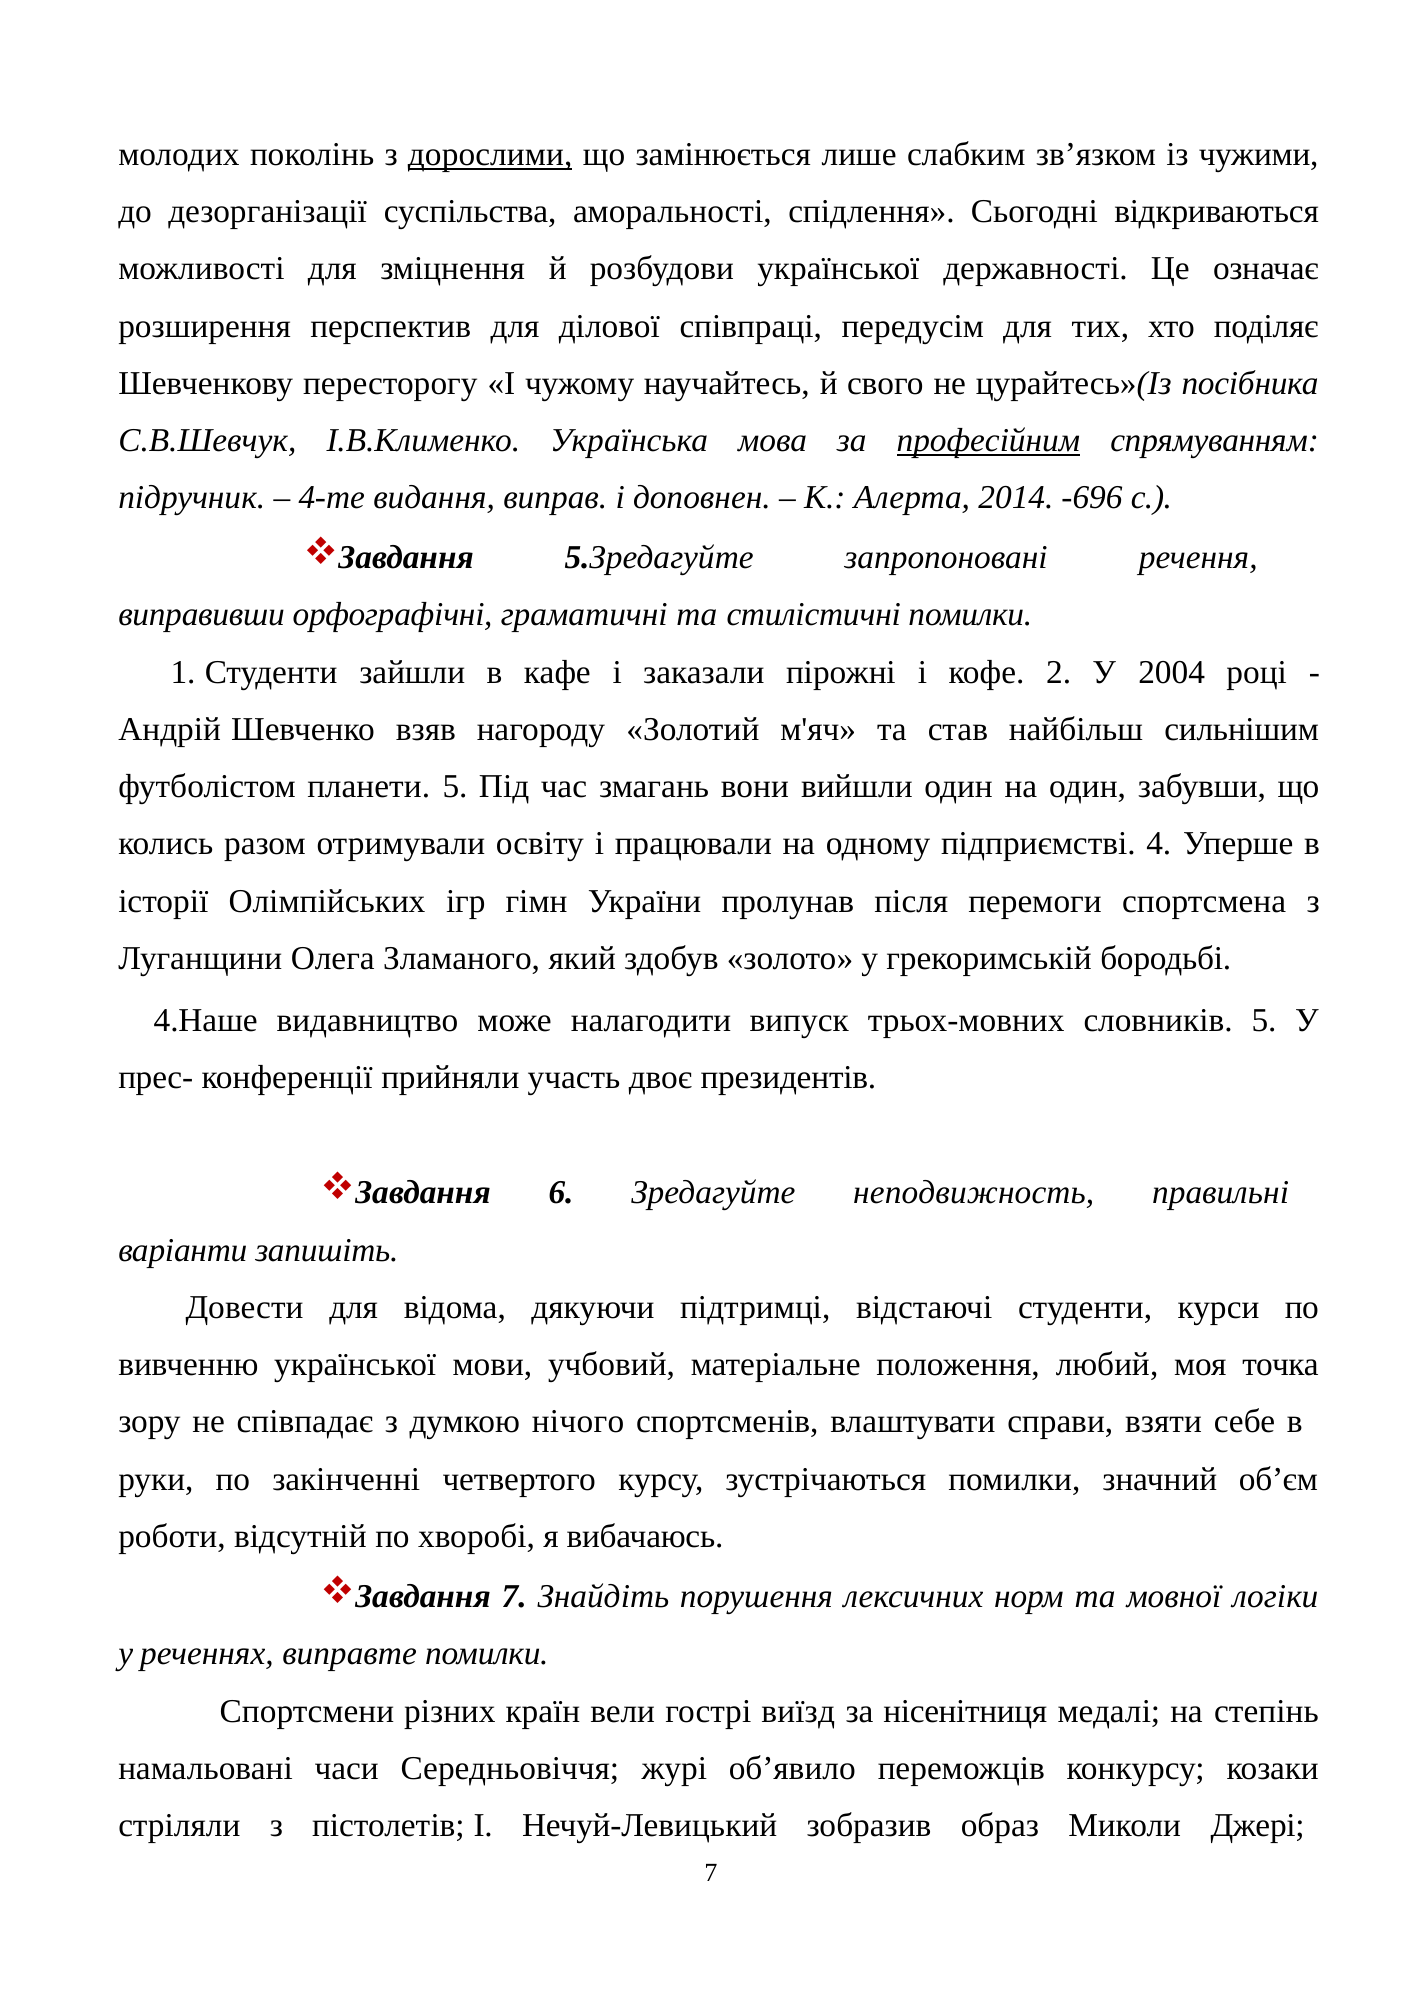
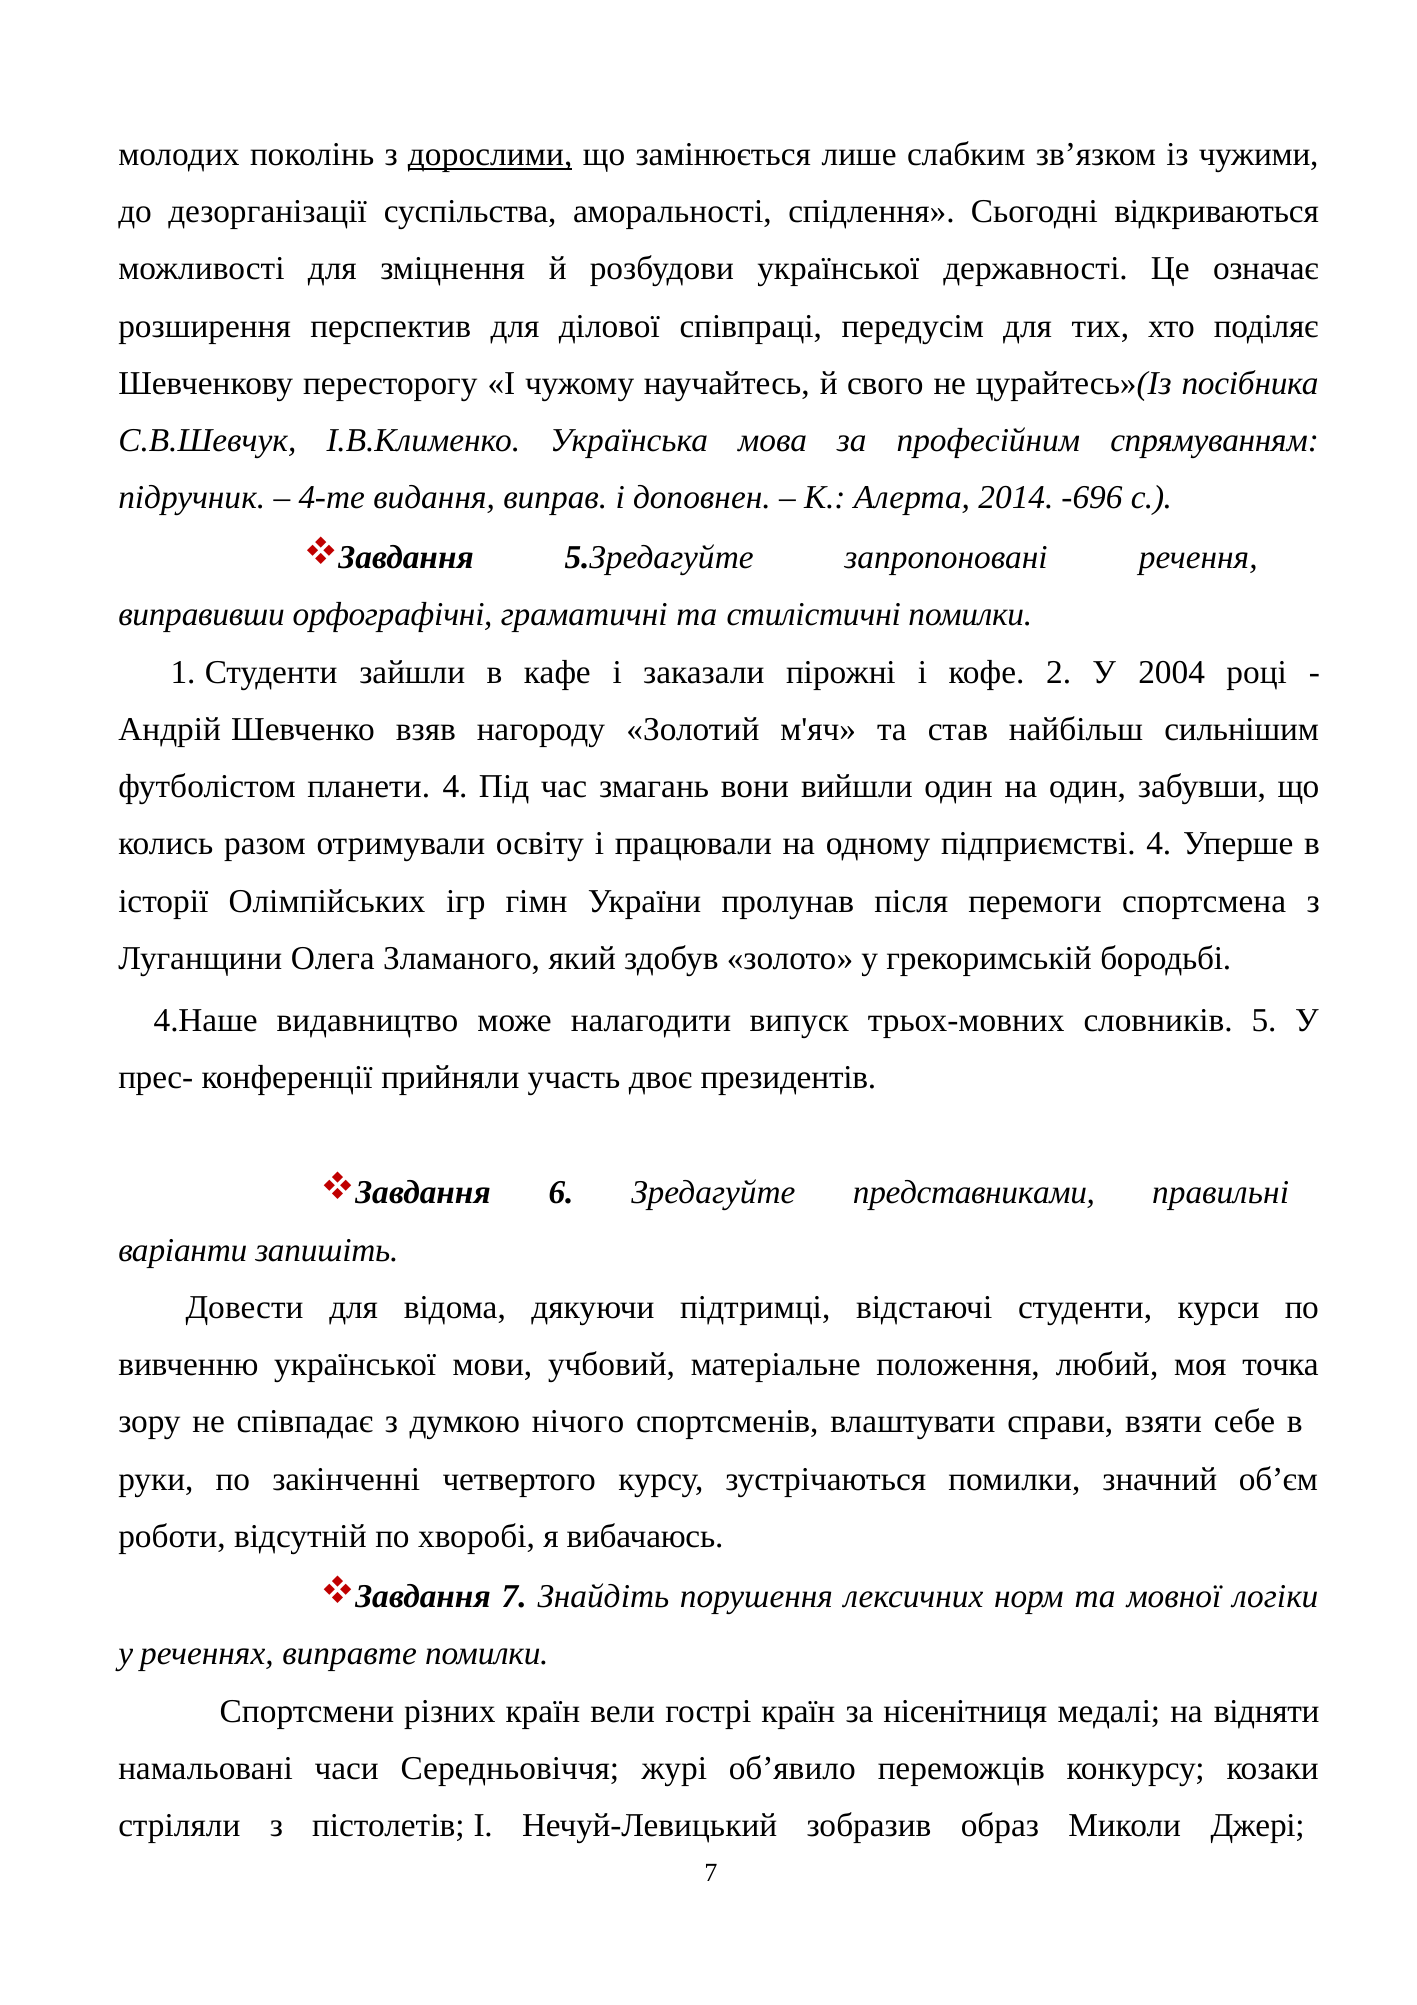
професійним underline: present -> none
планети 5: 5 -> 4
неподвижность: неподвижность -> представниками
гострі виїзд: виїзд -> країн
степінь: степінь -> відняти
